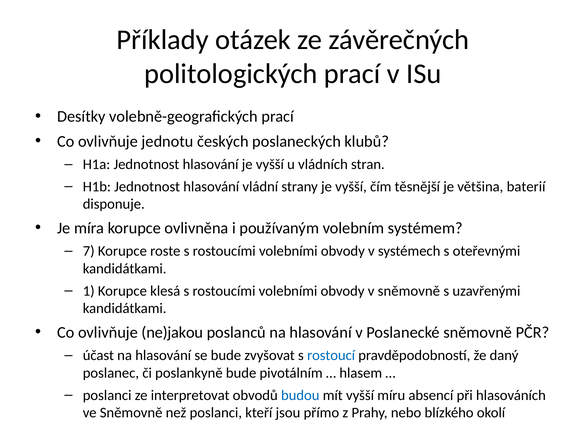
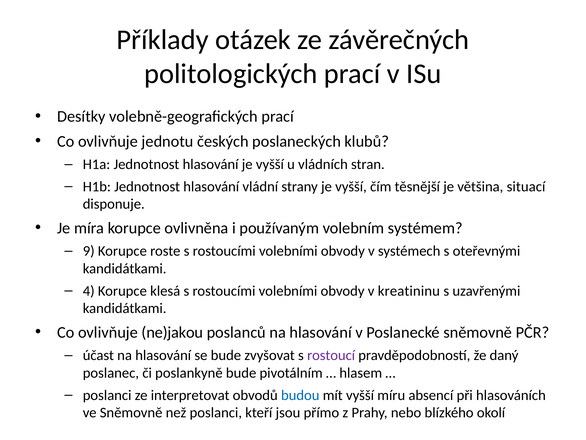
baterií: baterií -> situací
7: 7 -> 9
1: 1 -> 4
v sněmovně: sněmovně -> kreatininu
rostoucí colour: blue -> purple
